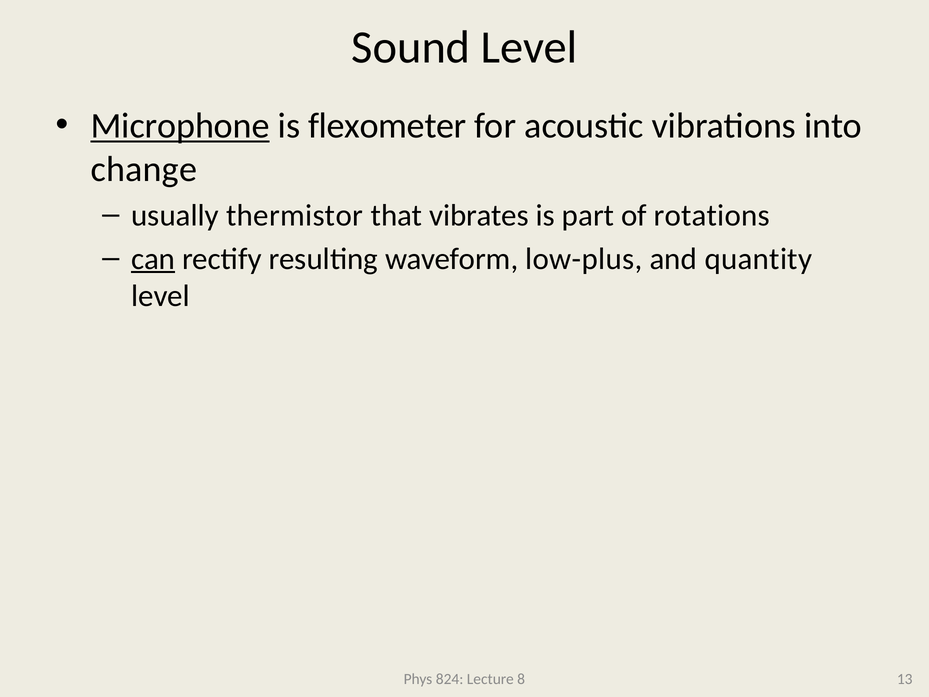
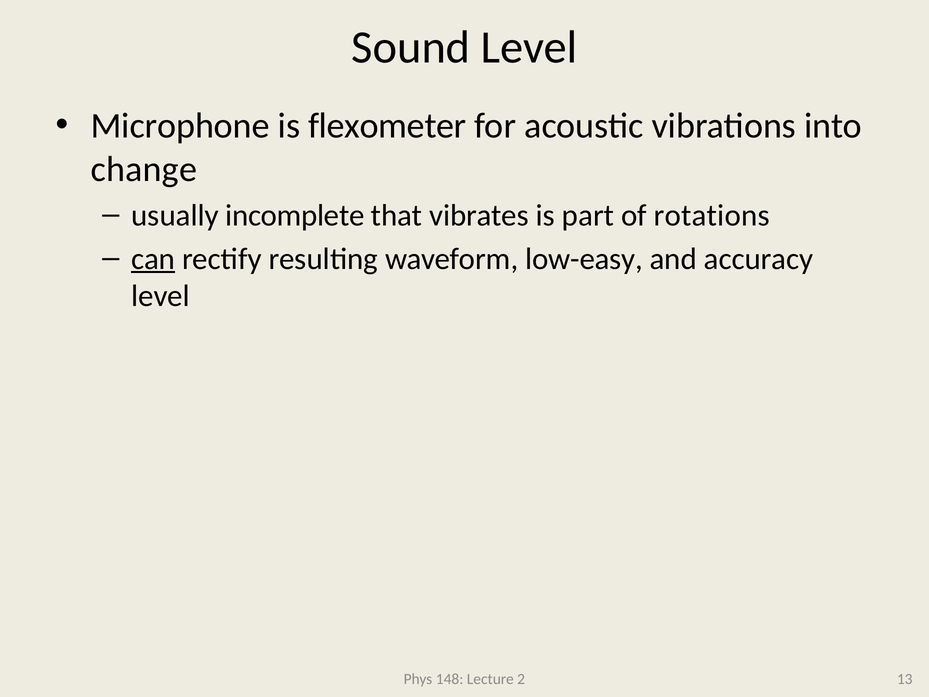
Microphone underline: present -> none
thermistor: thermistor -> incomplete
low-plus: low-plus -> low-easy
quantity: quantity -> accuracy
824: 824 -> 148
8: 8 -> 2
